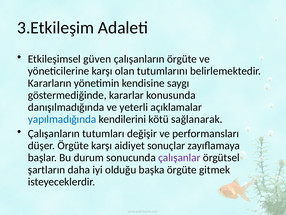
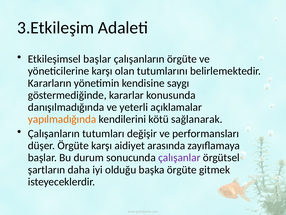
Etkileşimsel güven: güven -> başlar
yapılmadığında colour: blue -> orange
sonuçlar: sonuçlar -> arasında
